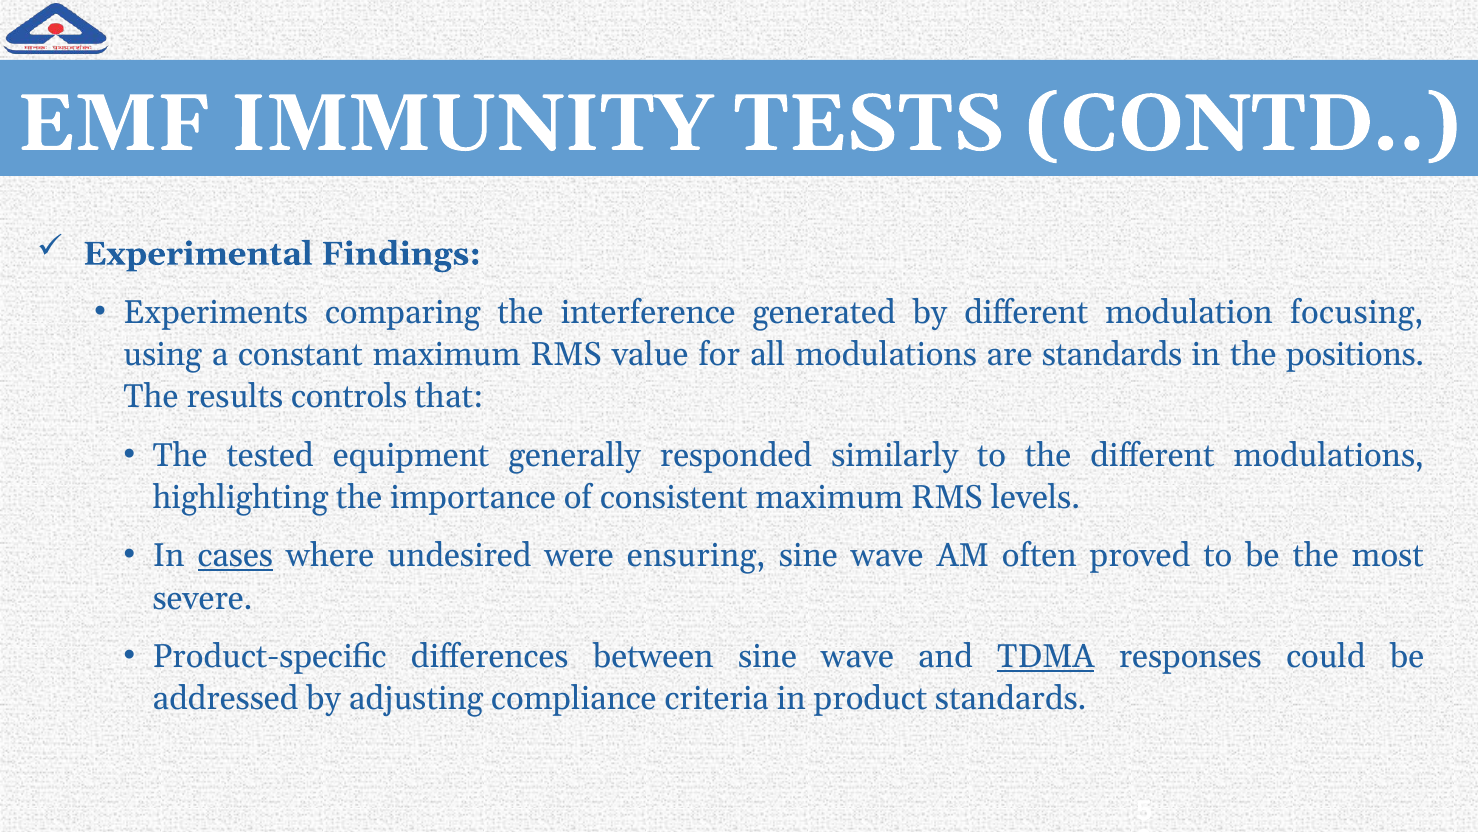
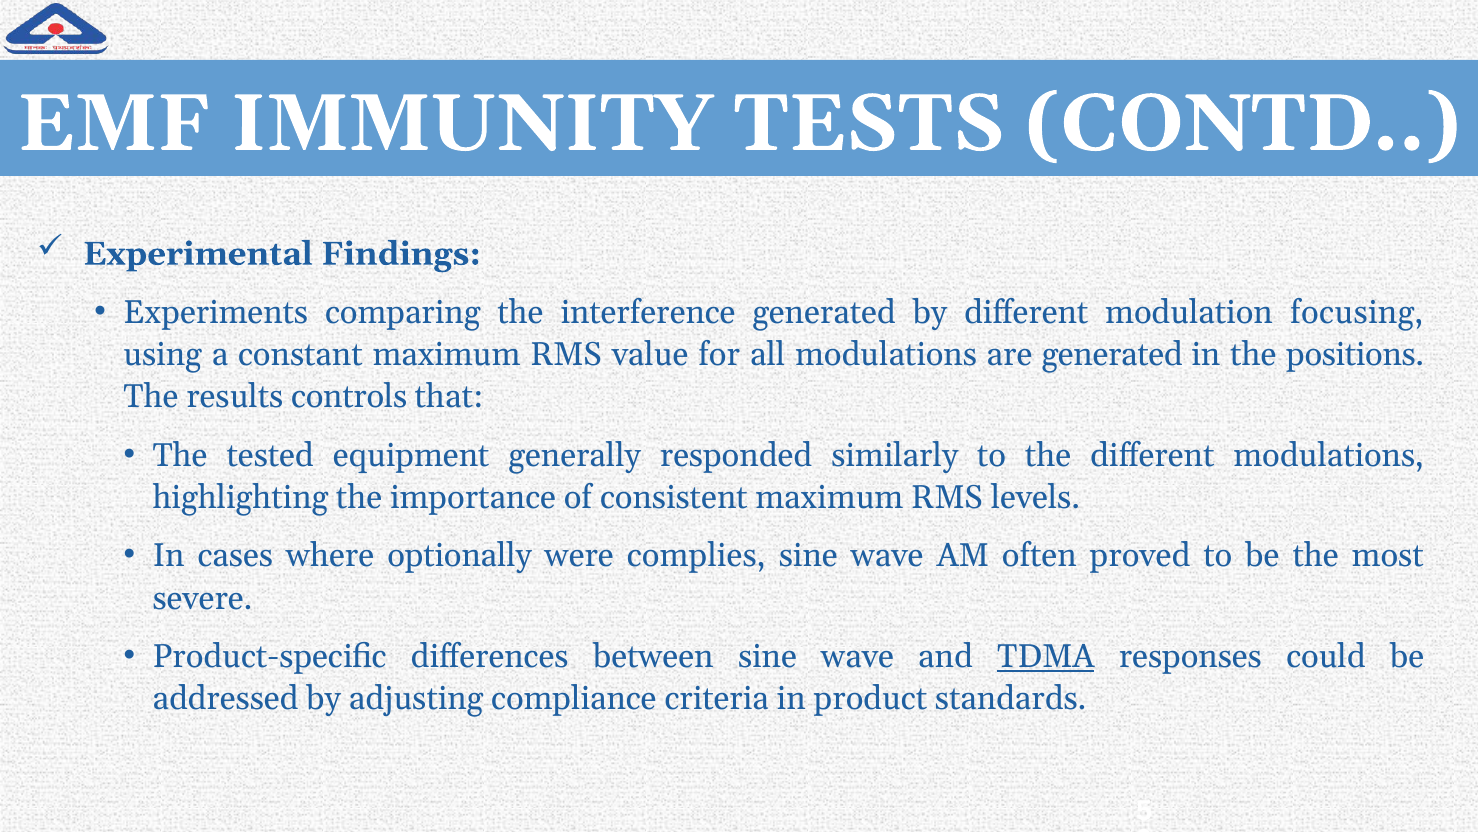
are standards: standards -> generated
cases underline: present -> none
undesired: undesired -> optionally
ensuring: ensuring -> complies
